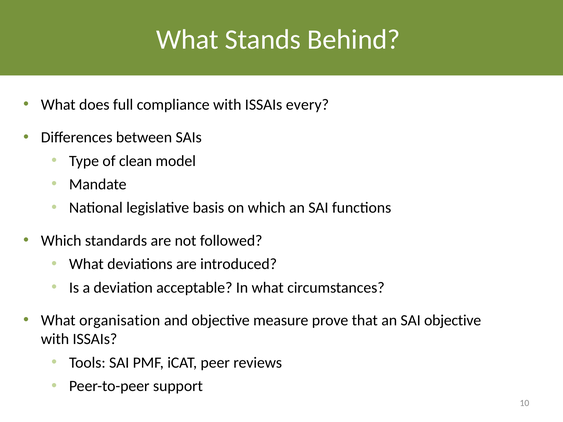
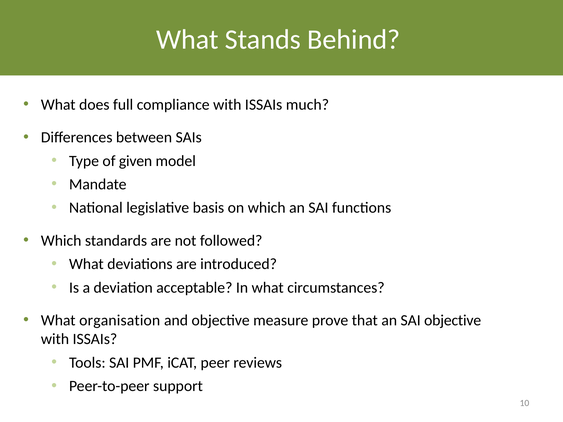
every: every -> much
clean: clean -> given
